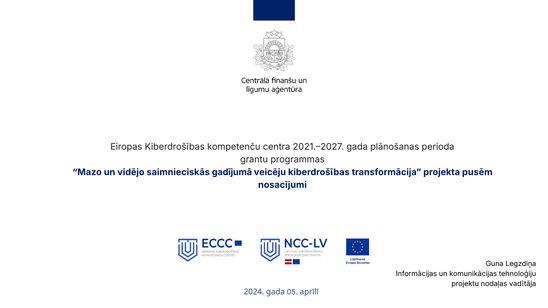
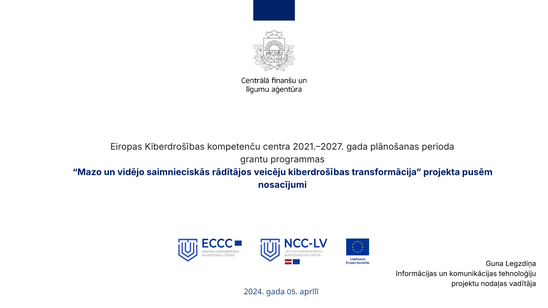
gadījumā: gadījumā -> rādītājos
